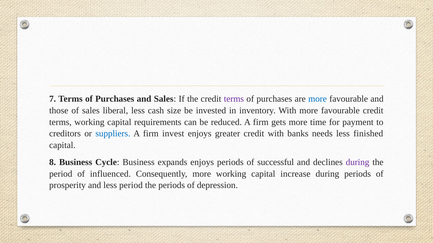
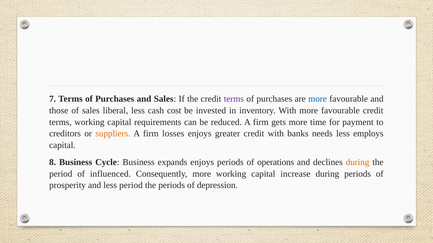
size: size -> cost
suppliers colour: blue -> orange
invest: invest -> losses
finished: finished -> employs
successful: successful -> operations
during at (358, 163) colour: purple -> orange
